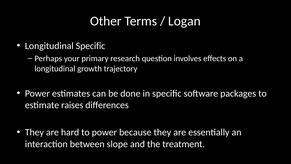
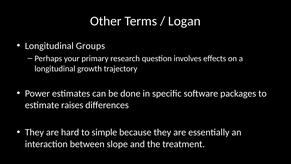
Longitudinal Specific: Specific -> Groups
to power: power -> simple
